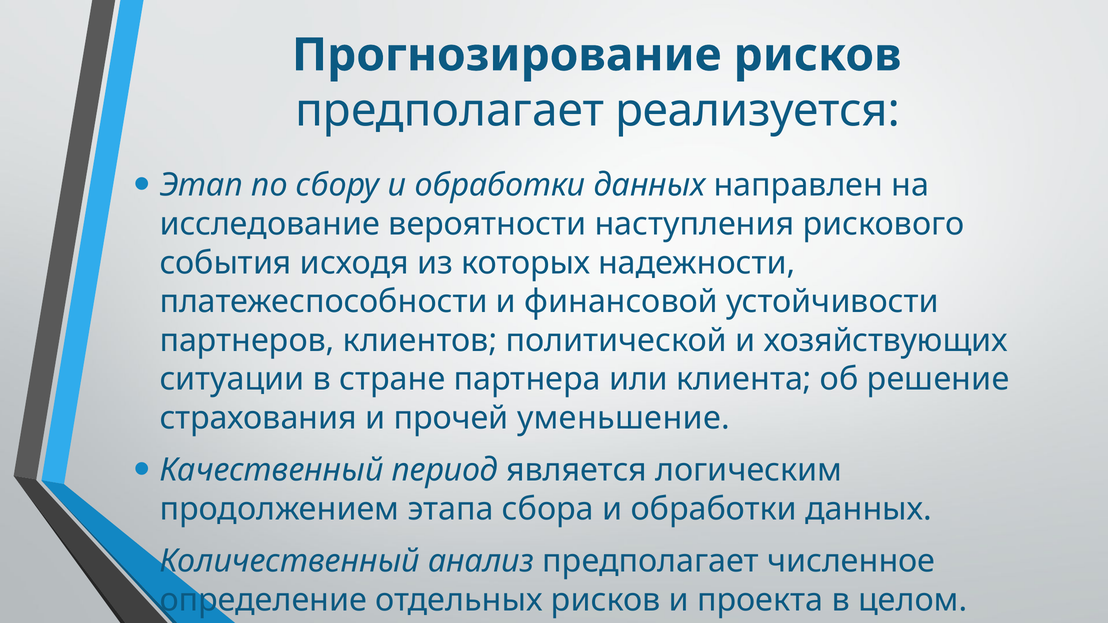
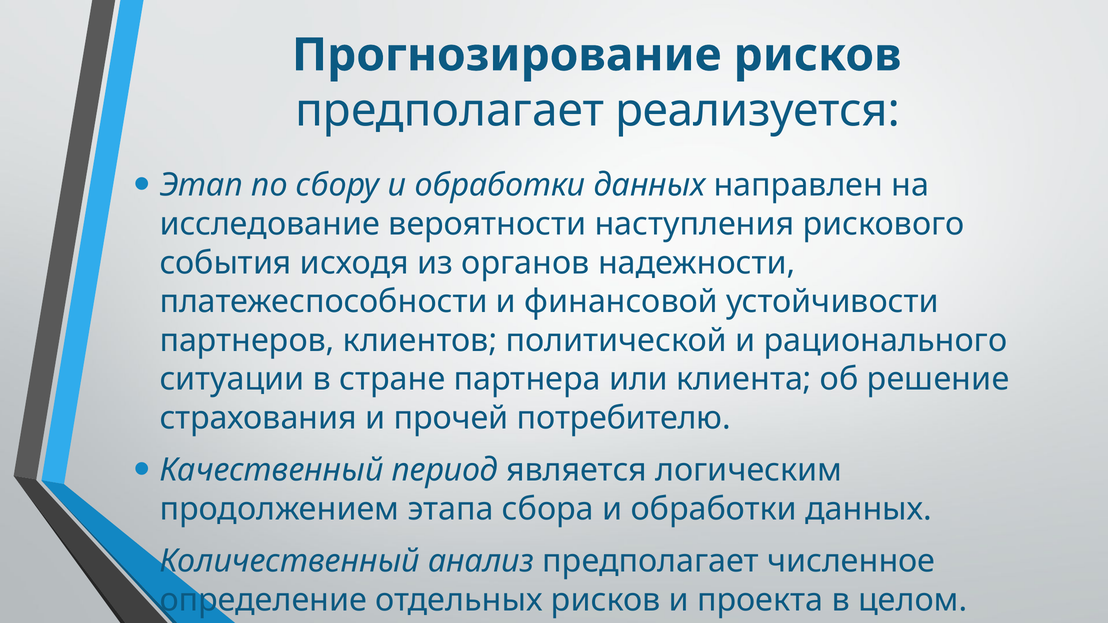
которых: которых -> органов
хозяйствующих: хозяйствующих -> рационального
уменьшение: уменьшение -> потребителю
